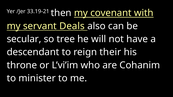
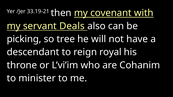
secular: secular -> picking
their: their -> royal
